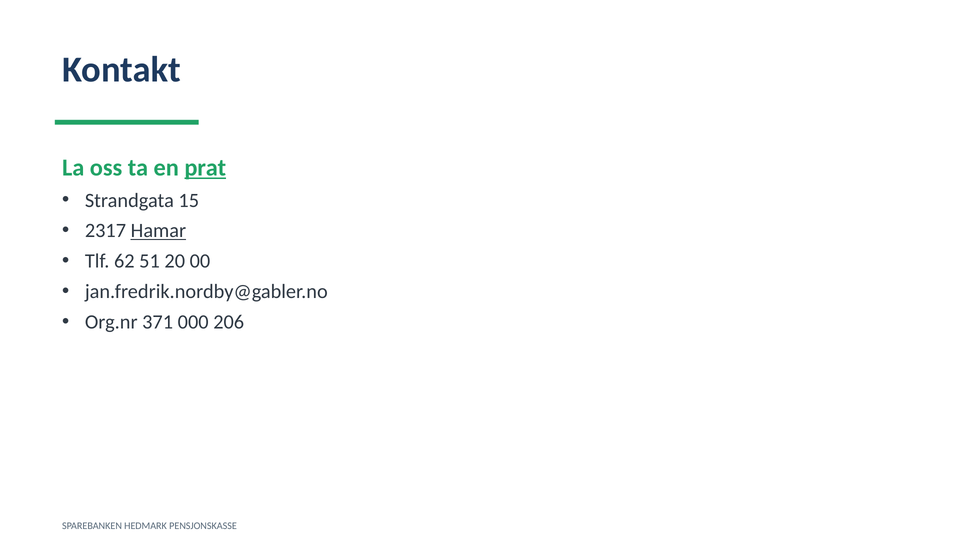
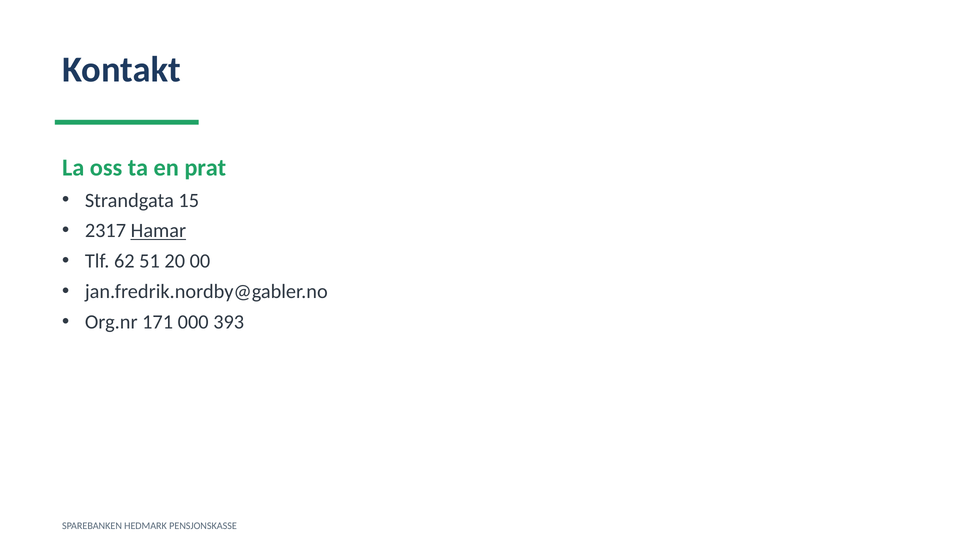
prat underline: present -> none
371: 371 -> 171
206: 206 -> 393
